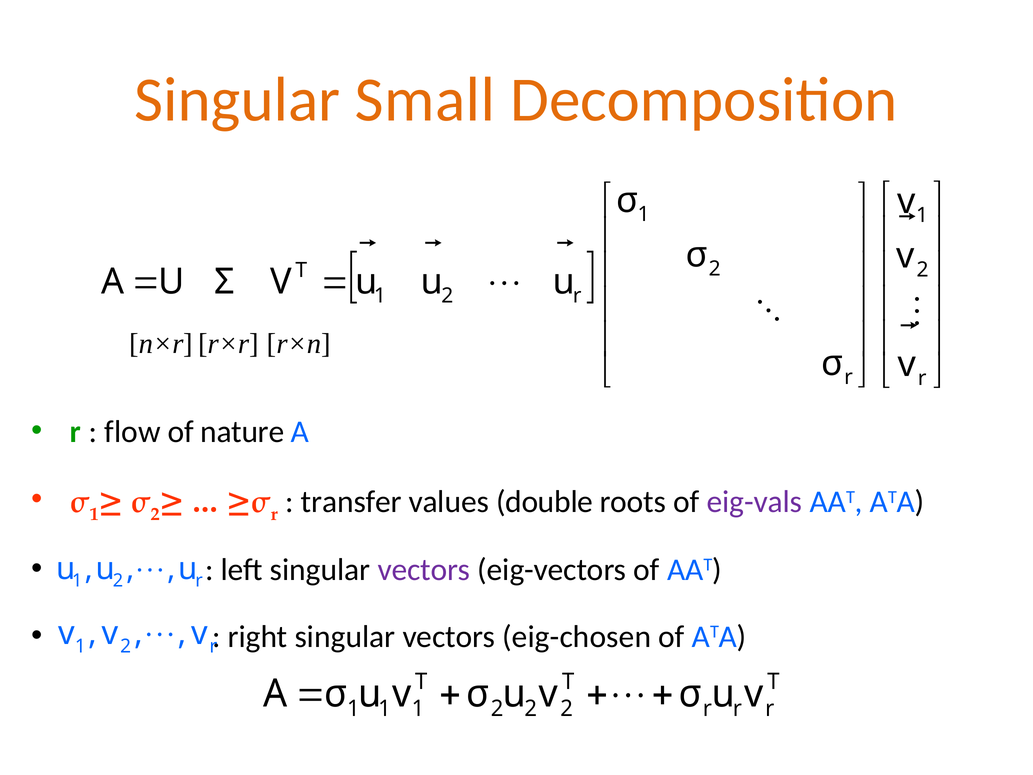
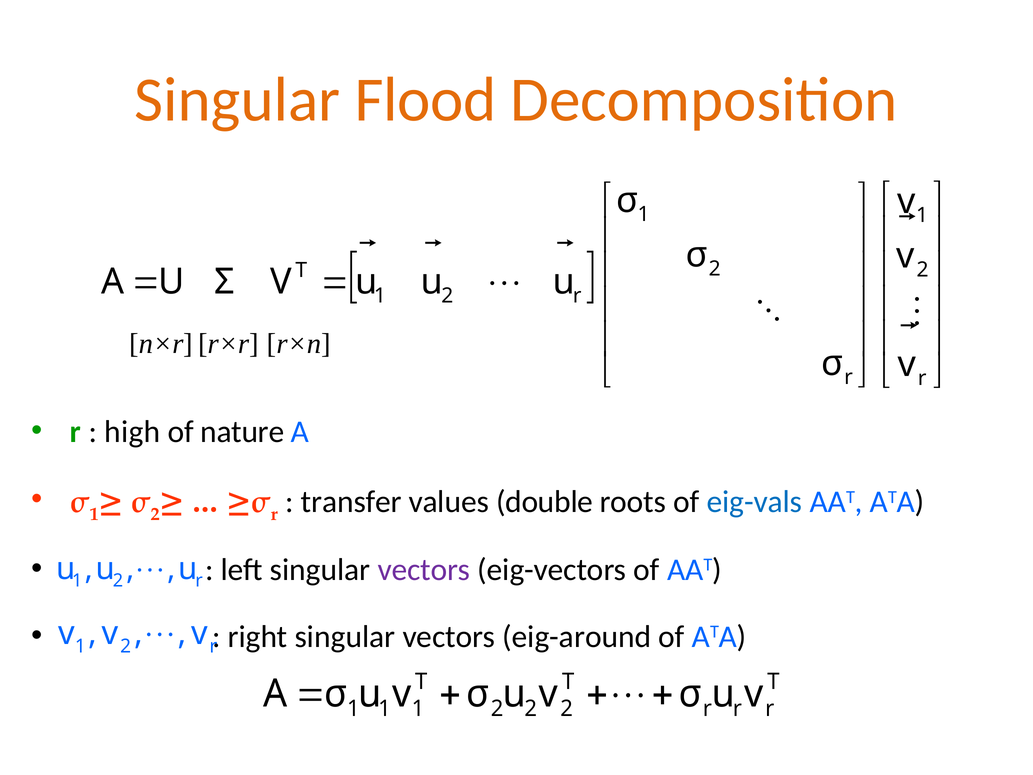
Small: Small -> Flood
flow: flow -> high
eig-vals colour: purple -> blue
eig-chosen: eig-chosen -> eig-around
